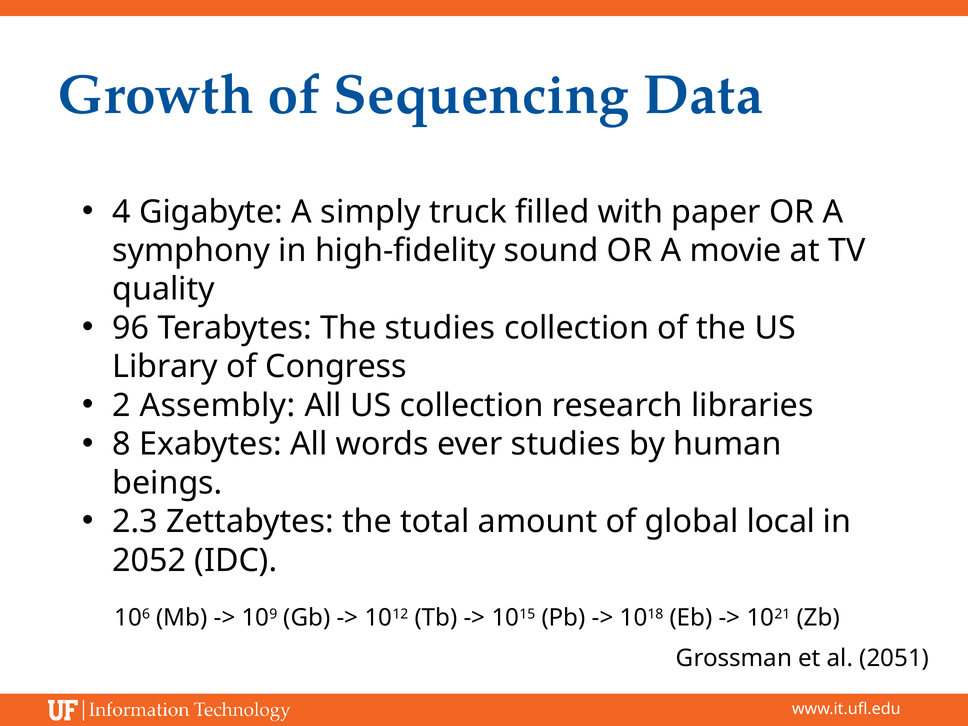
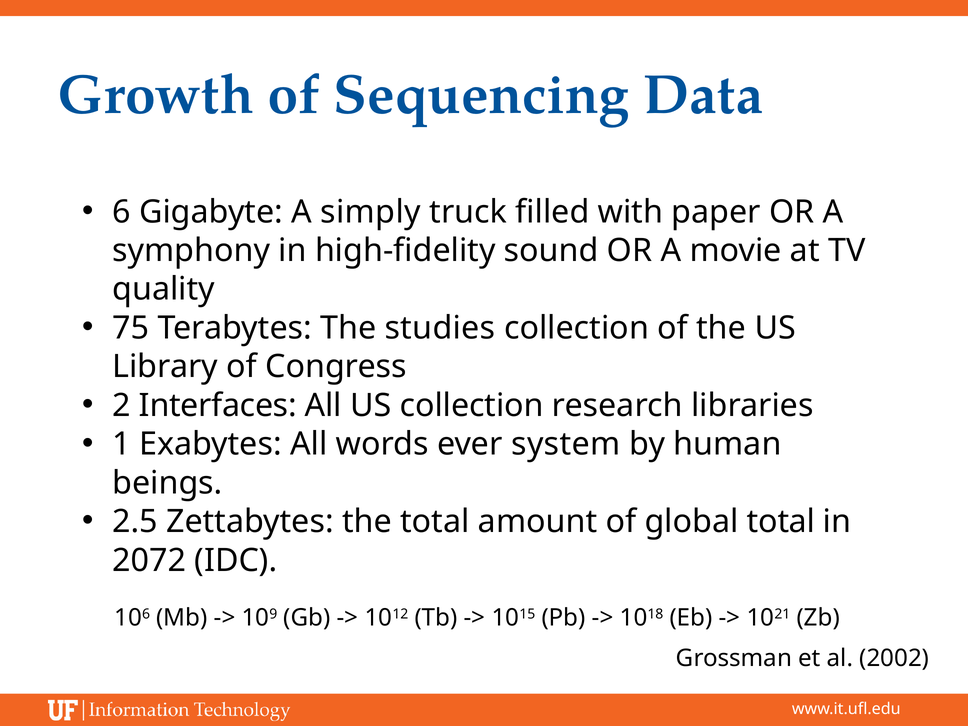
4: 4 -> 6
96: 96 -> 75
Assembly: Assembly -> Interfaces
8: 8 -> 1
ever studies: studies -> system
2.3: 2.3 -> 2.5
global local: local -> total
2052: 2052 -> 2072
2051: 2051 -> 2002
